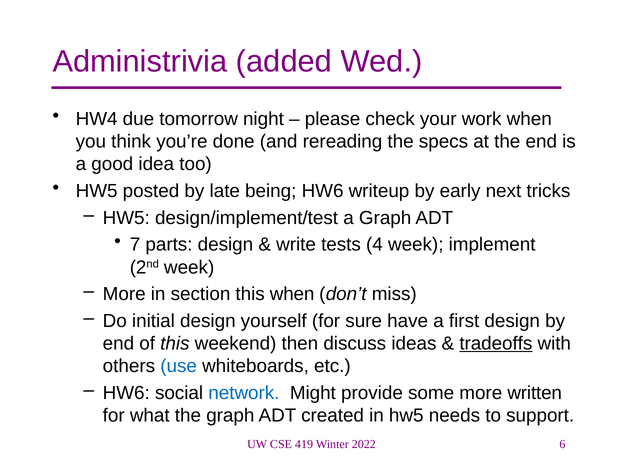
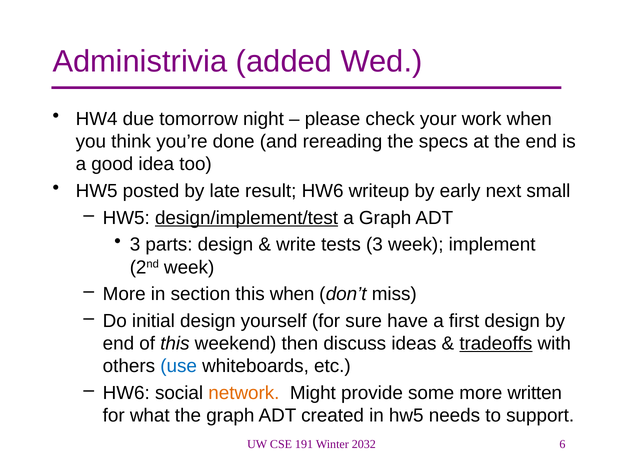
being: being -> result
tricks: tricks -> small
design/implement/test underline: none -> present
7 at (135, 244): 7 -> 3
tests 4: 4 -> 3
network colour: blue -> orange
419: 419 -> 191
2022: 2022 -> 2032
